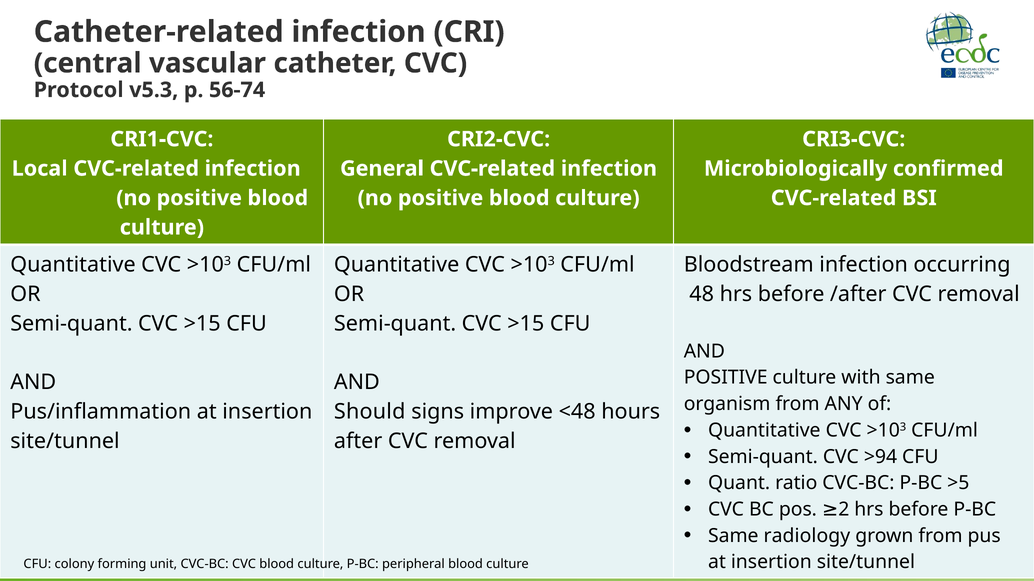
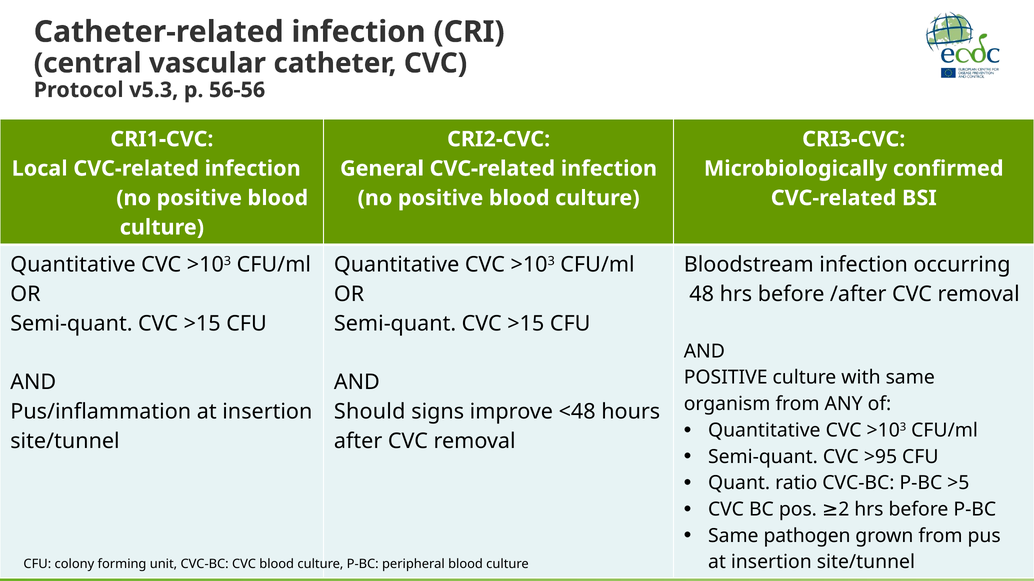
56-74: 56-74 -> 56-56
>94: >94 -> >95
radiology: radiology -> pathogen
